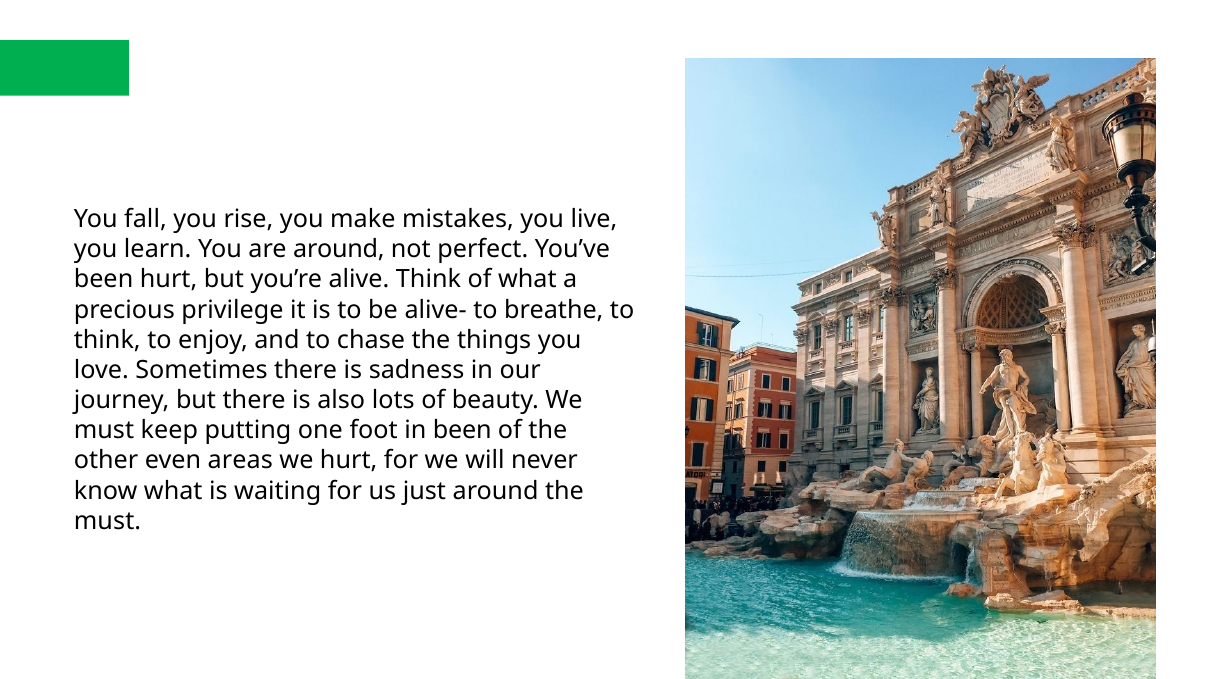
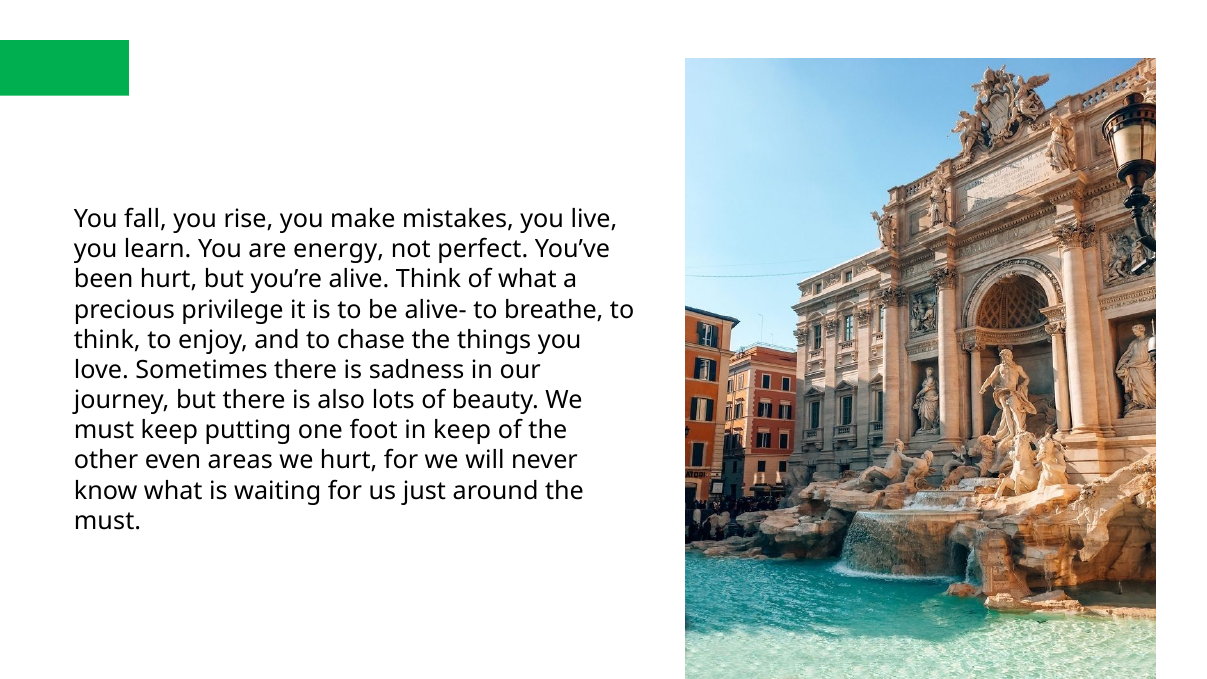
are around: around -> energy
in been: been -> keep
